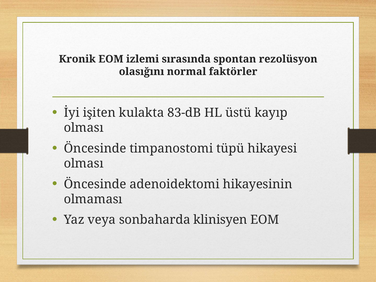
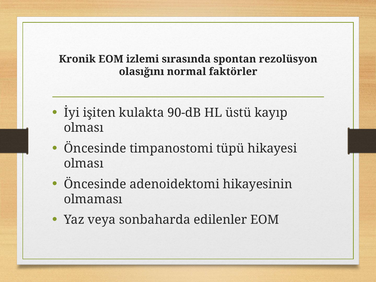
83-dB: 83-dB -> 90-dB
klinisyen: klinisyen -> edilenler
